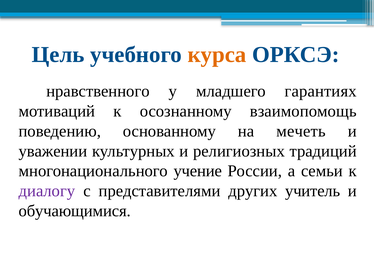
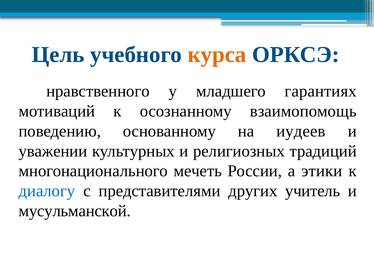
мечеть: мечеть -> иудеев
учение: учение -> мечеть
семьи: семьи -> этики
диалогу colour: purple -> blue
обучающимися: обучающимися -> мусульманской
